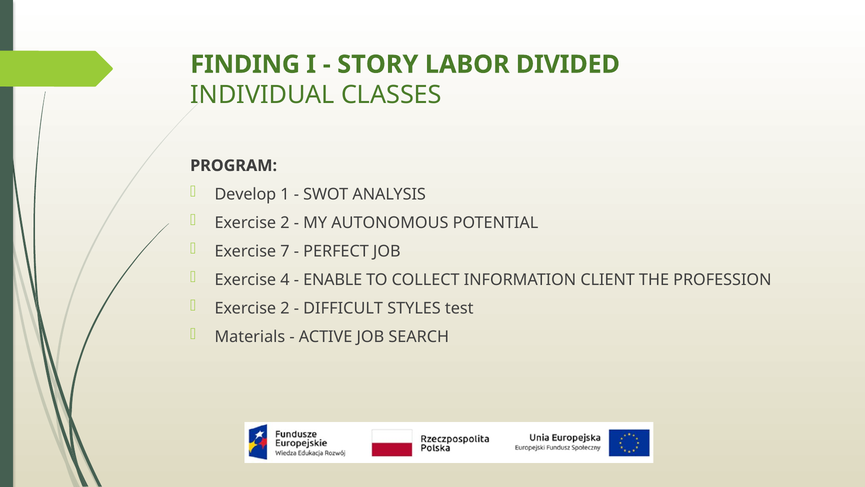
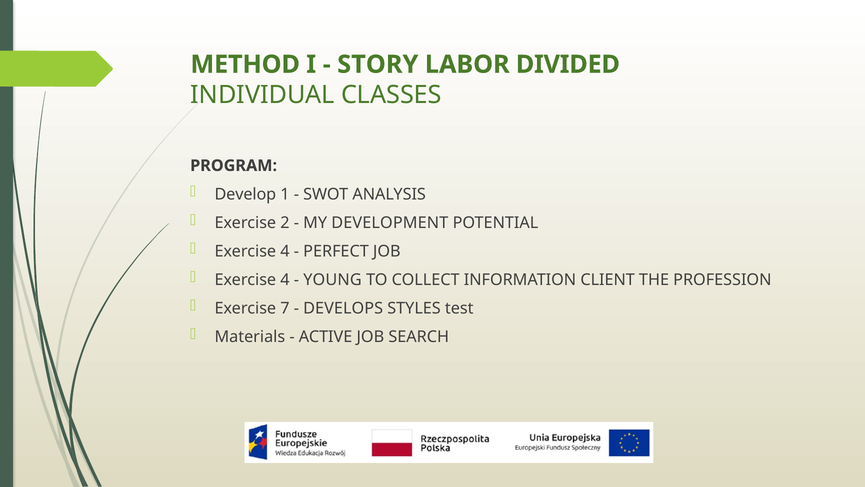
FINDING: FINDING -> METHOD
AUTONOMOUS: AUTONOMOUS -> DEVELOPMENT
7 at (285, 251): 7 -> 4
ENABLE: ENABLE -> YOUNG
2 at (285, 308): 2 -> 7
DIFFICULT: DIFFICULT -> DEVELOPS
